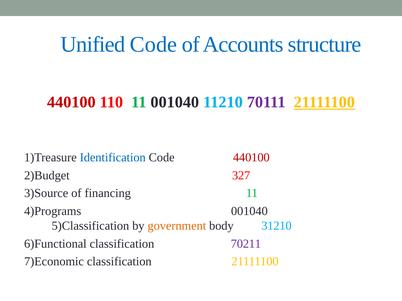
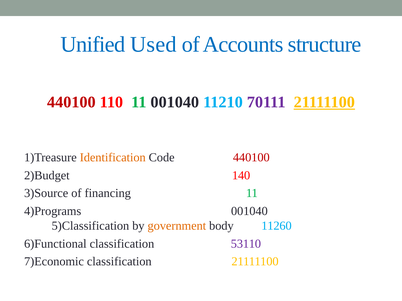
Unified Code: Code -> Used
Identification colour: blue -> orange
327: 327 -> 140
31210: 31210 -> 11260
70211: 70211 -> 53110
